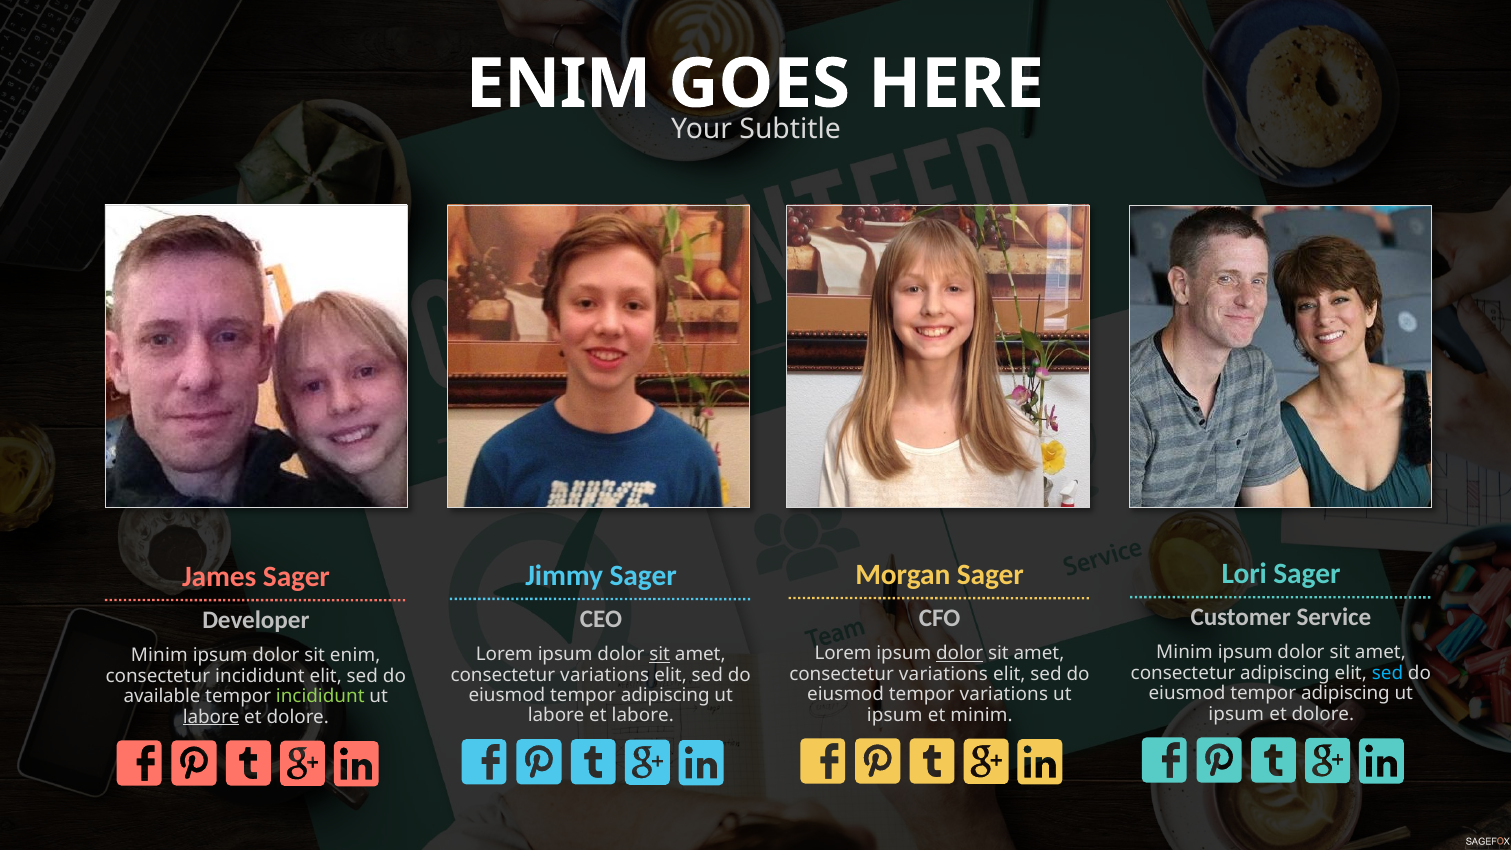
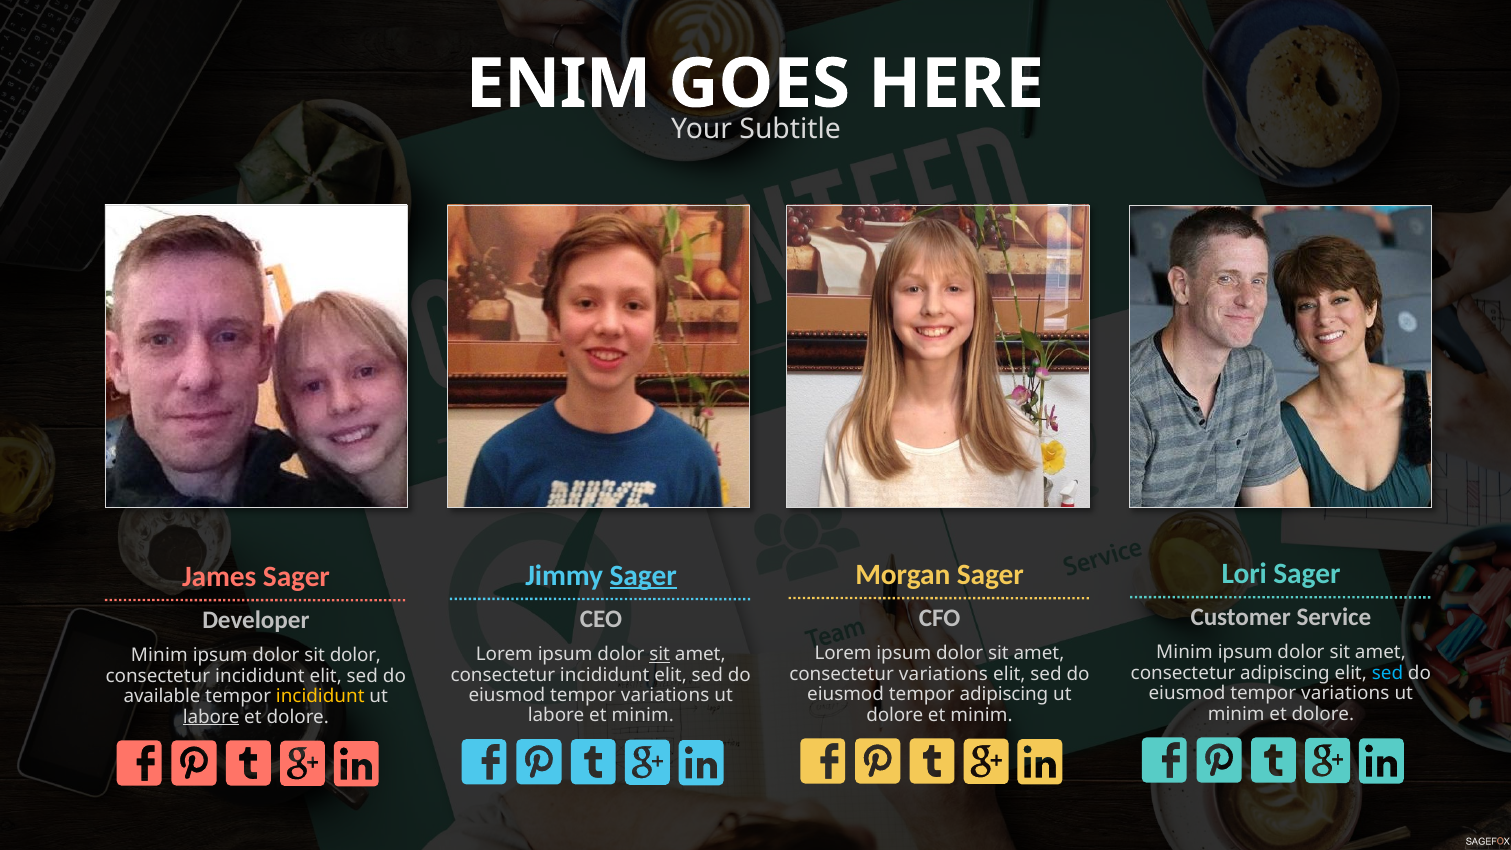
Sager at (643, 575) underline: none -> present
dolor at (960, 654) underline: present -> none
sit enim: enim -> dolor
variations at (605, 675): variations -> incididunt
adipiscing at (1345, 693): adipiscing -> variations
tempor variations: variations -> adipiscing
adipiscing at (665, 695): adipiscing -> variations
incididunt at (320, 696) colour: light green -> yellow
ipsum at (1236, 714): ipsum -> minim
ipsum at (895, 715): ipsum -> dolore
labore et labore: labore -> minim
